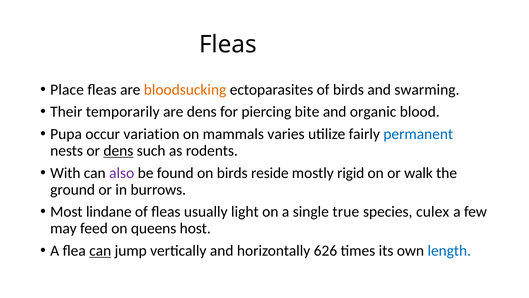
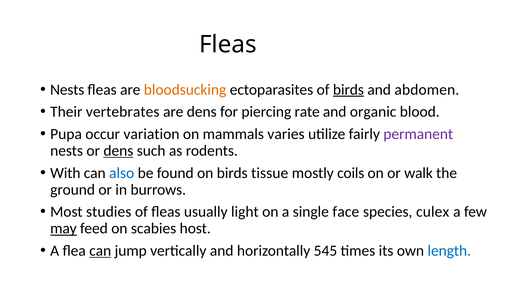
Place at (67, 89): Place -> Nests
birds at (348, 89) underline: none -> present
swarming: swarming -> abdomen
temporarily: temporarily -> vertebrates
bite: bite -> rate
permanent colour: blue -> purple
also colour: purple -> blue
reside: reside -> tissue
rigid: rigid -> coils
lindane: lindane -> studies
true: true -> face
may underline: none -> present
queens: queens -> scabies
626: 626 -> 545
